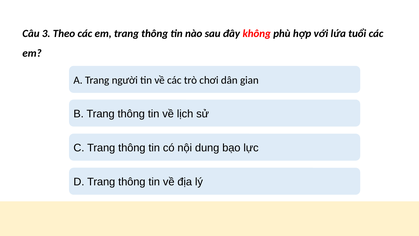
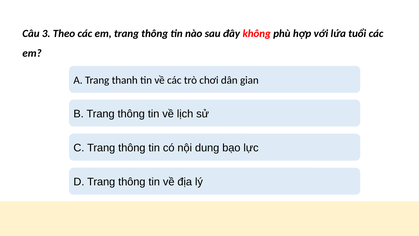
người: người -> thanh
